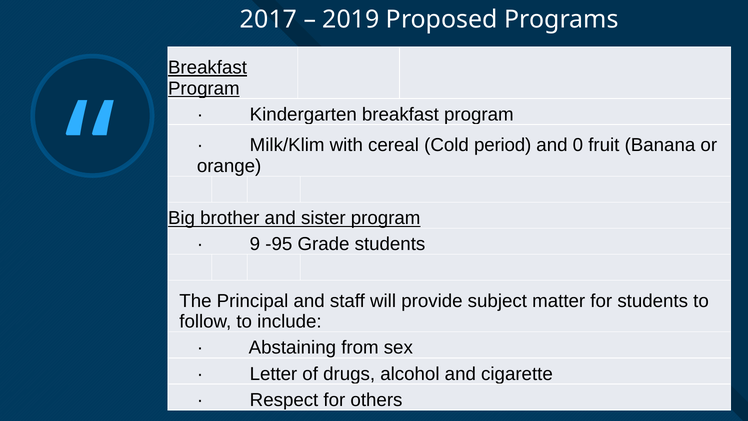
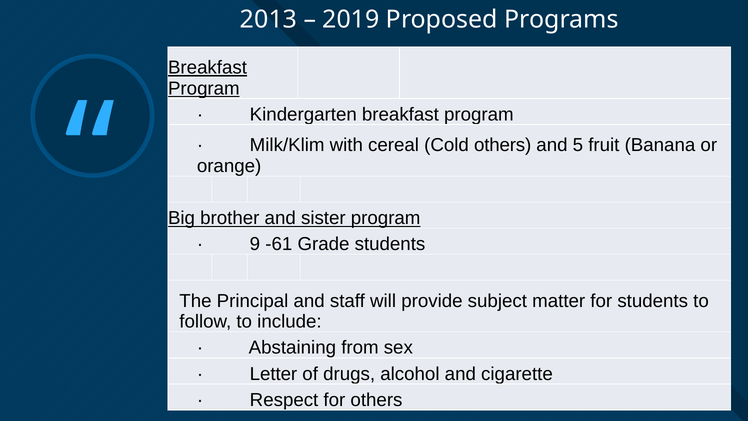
2017: 2017 -> 2013
Cold period: period -> others
0: 0 -> 5
-95: -95 -> -61
